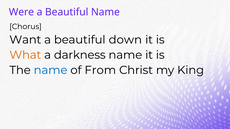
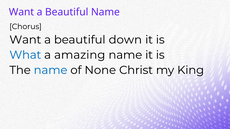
Were at (21, 12): Were -> Want
What colour: orange -> blue
darkness: darkness -> amazing
From: From -> None
